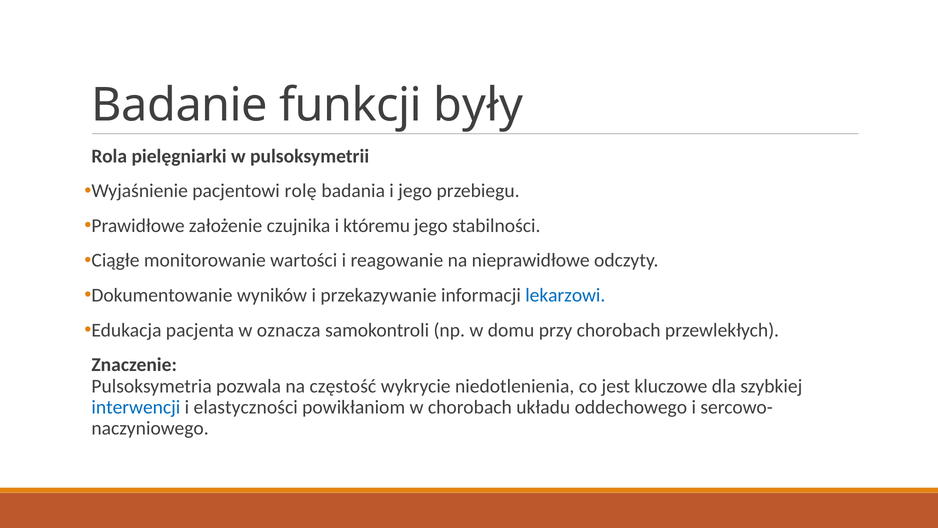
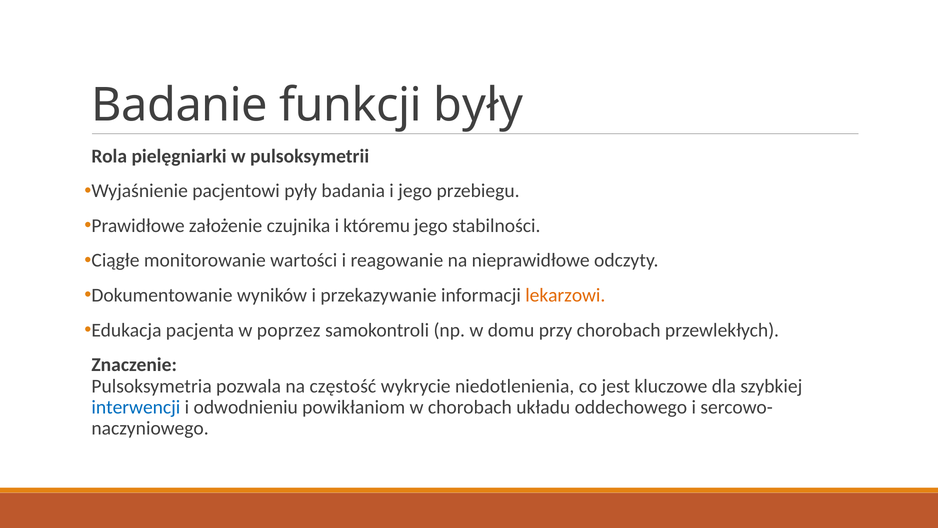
rolę: rolę -> pyły
lekarzowi colour: blue -> orange
oznacza: oznacza -> poprzez
elastyczności: elastyczności -> odwodnieniu
